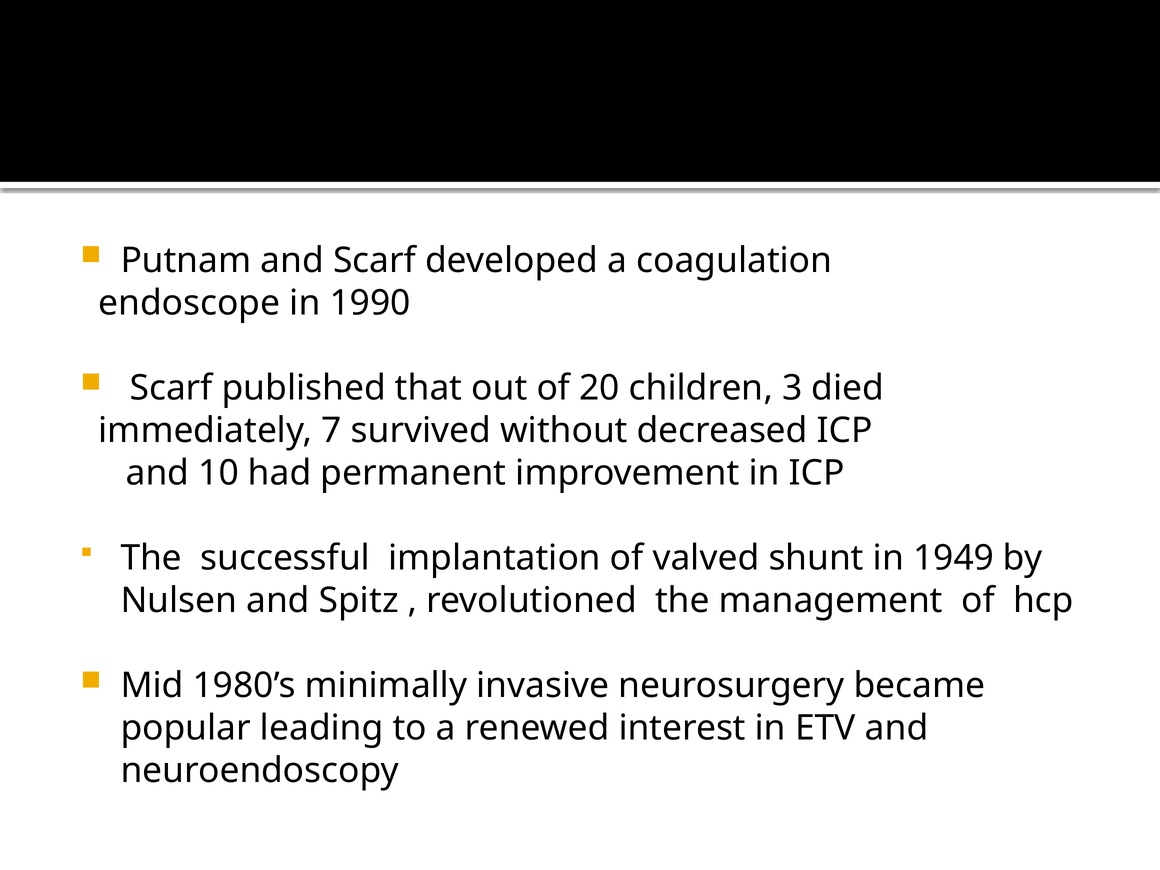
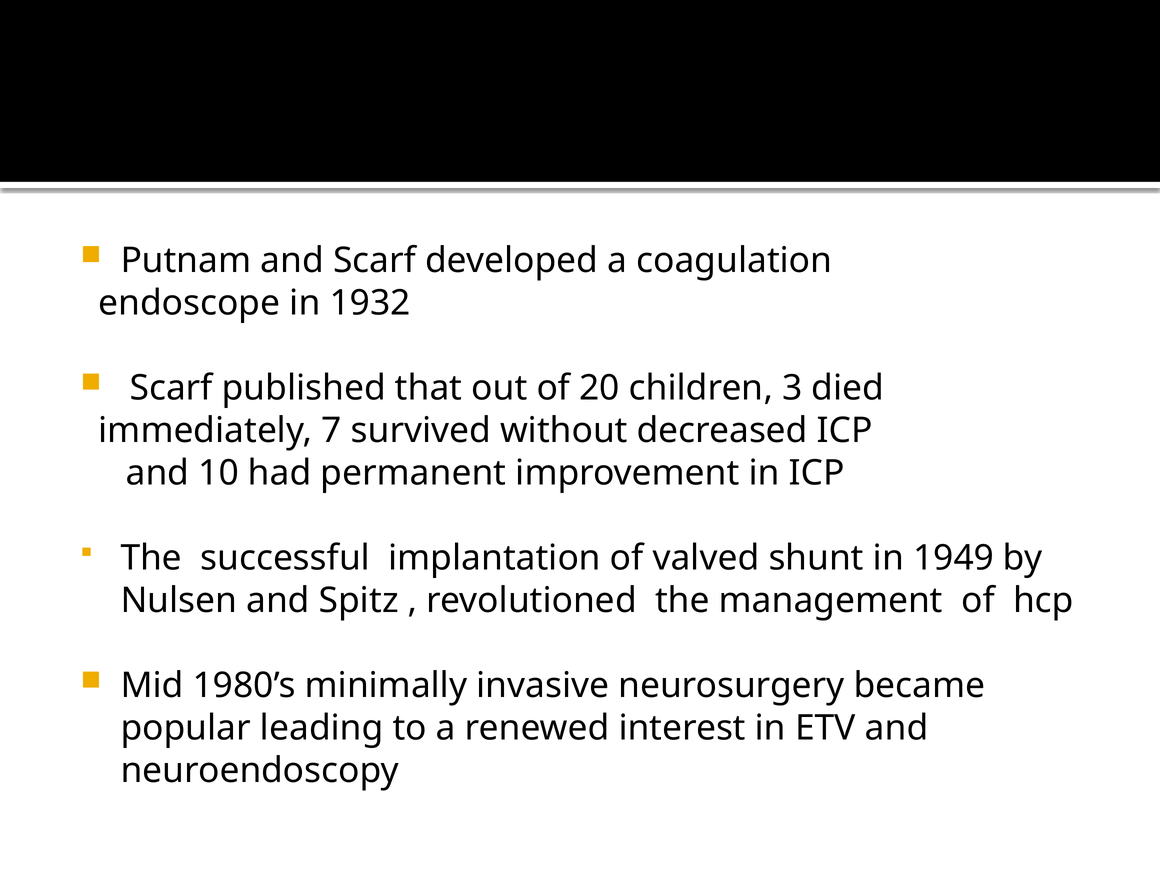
1990: 1990 -> 1932
